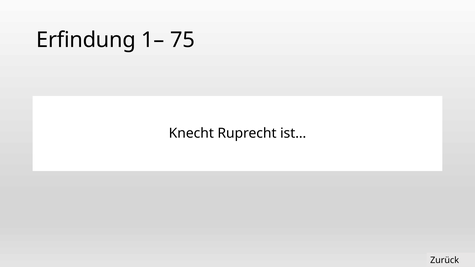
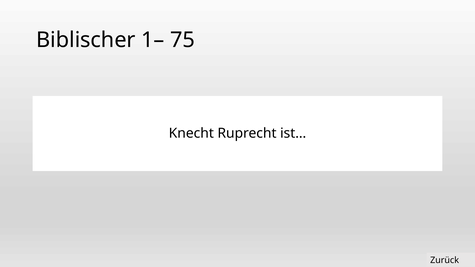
Erfindung: Erfindung -> Biblischer
